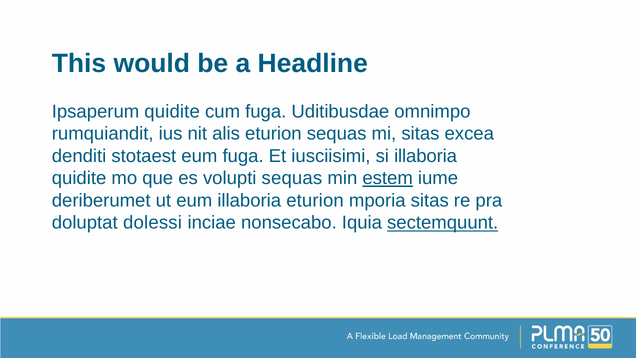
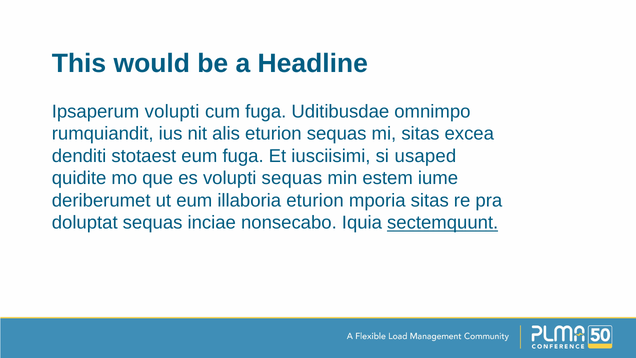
Ipsaperum quidite: quidite -> volupti
si illaboria: illaboria -> usaped
estem underline: present -> none
doluptat dolessi: dolessi -> sequas
